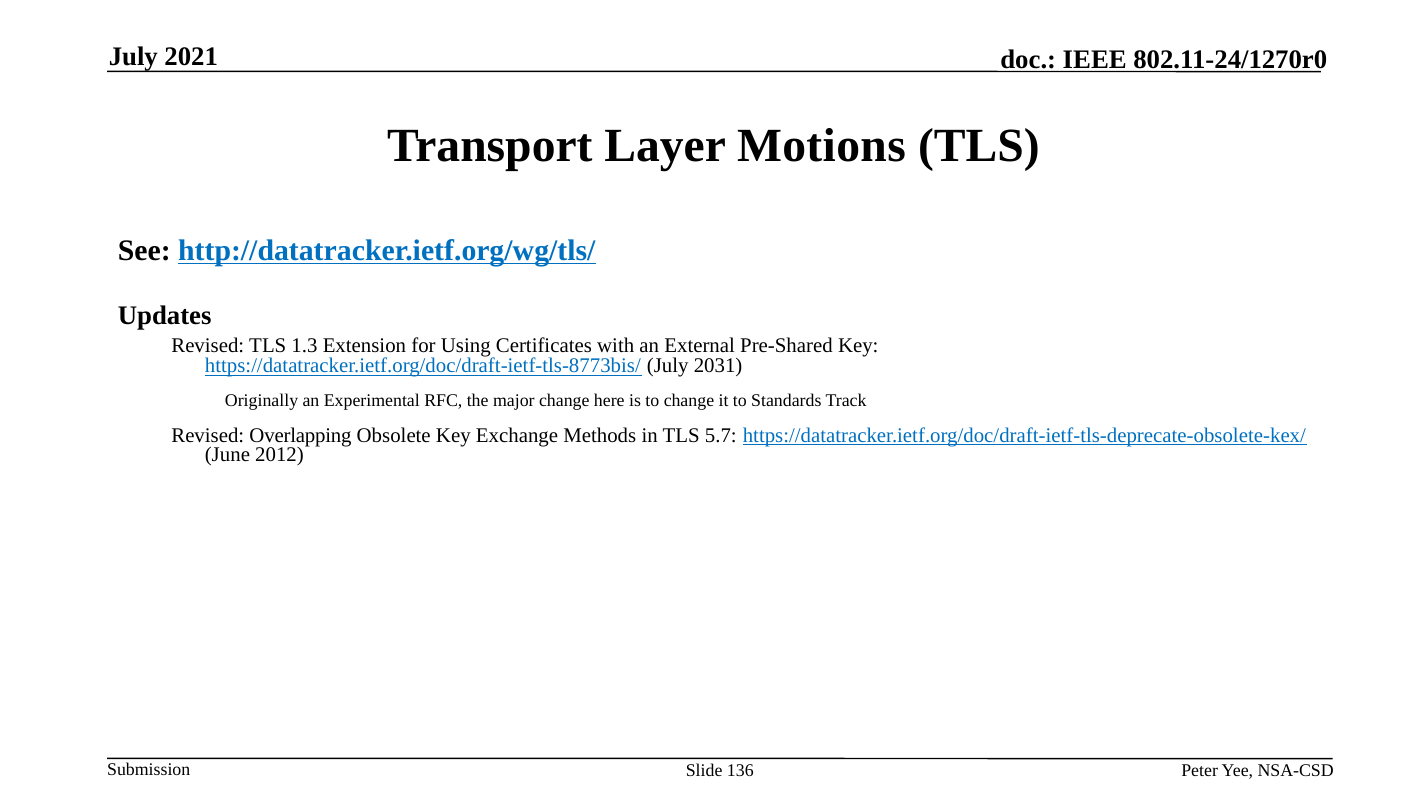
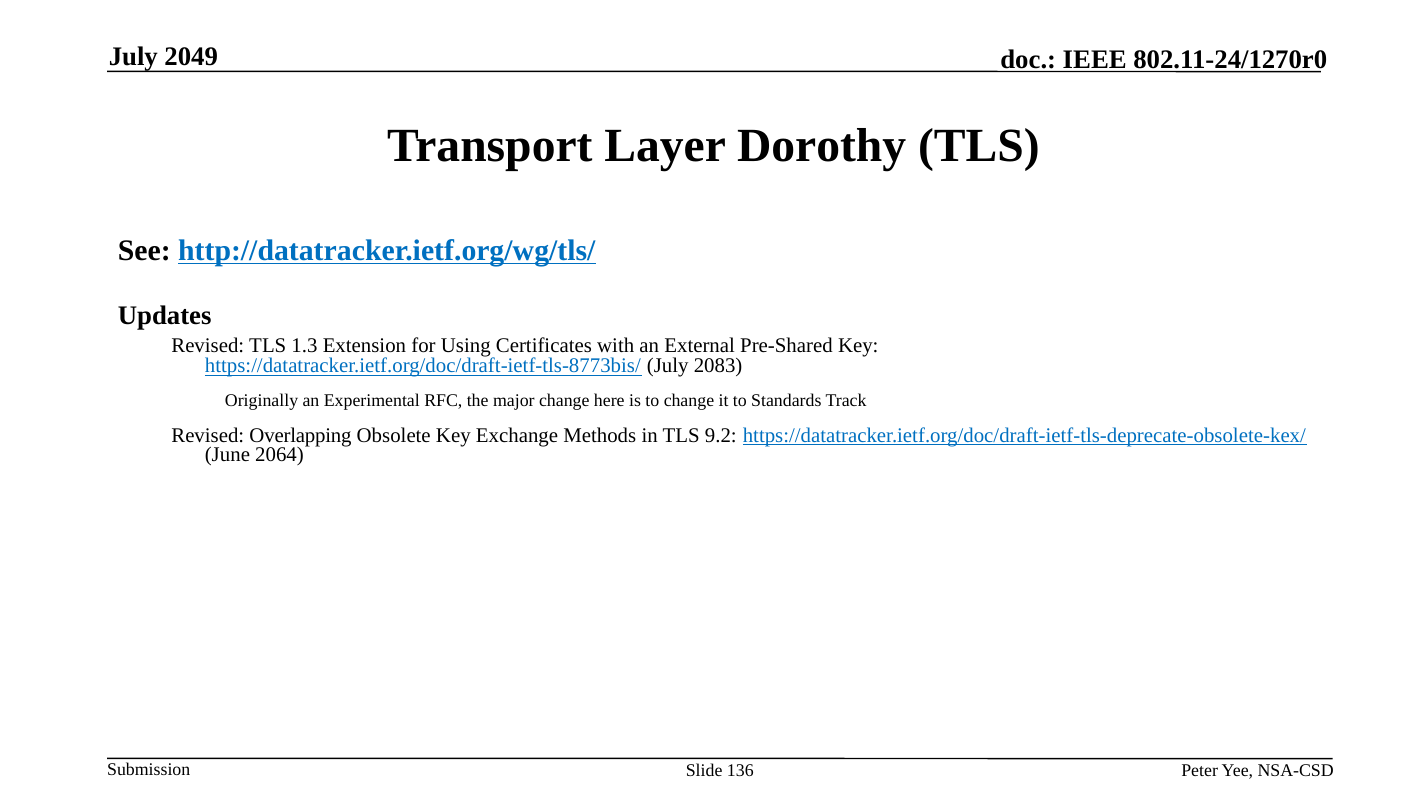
2021: 2021 -> 2049
Motions: Motions -> Dorothy
2031: 2031 -> 2083
5.7: 5.7 -> 9.2
2012: 2012 -> 2064
